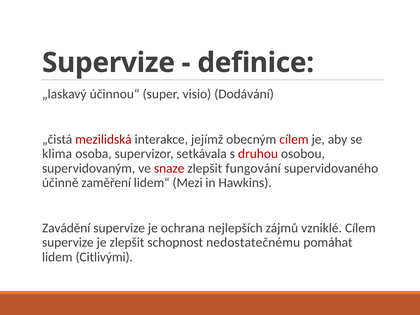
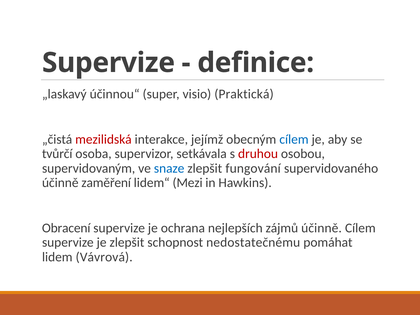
Dodávání: Dodávání -> Praktická
cílem at (294, 139) colour: red -> blue
klima: klima -> tvůrčí
snaze colour: red -> blue
Zavádění: Zavádění -> Obracení
zájmů vzniklé: vzniklé -> účinně
Citlivými: Citlivými -> Vávrová
